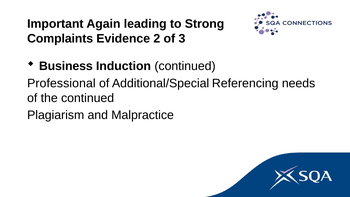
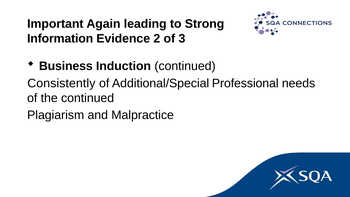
Complaints: Complaints -> Information
Professional: Professional -> Consistently
Referencing: Referencing -> Professional
